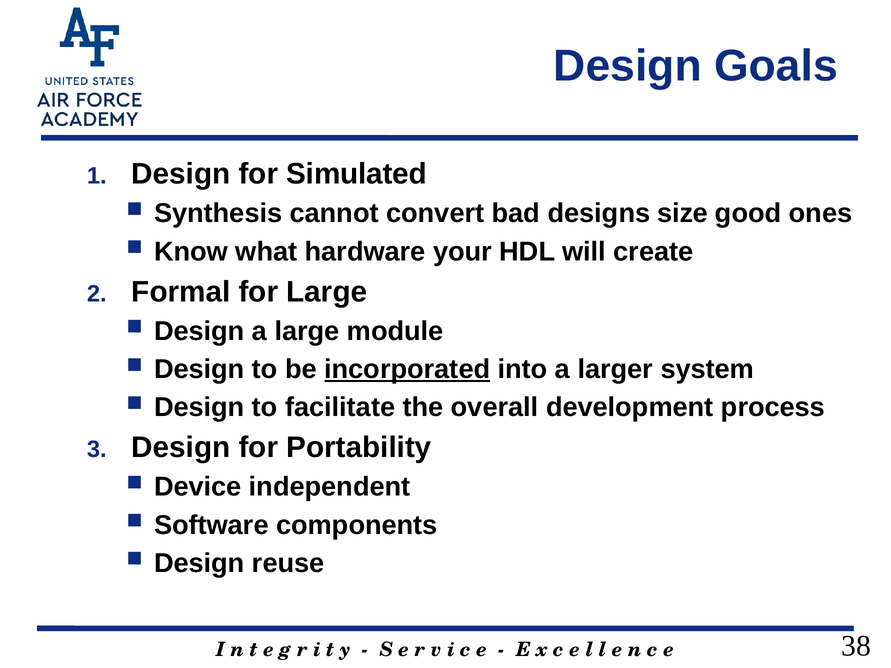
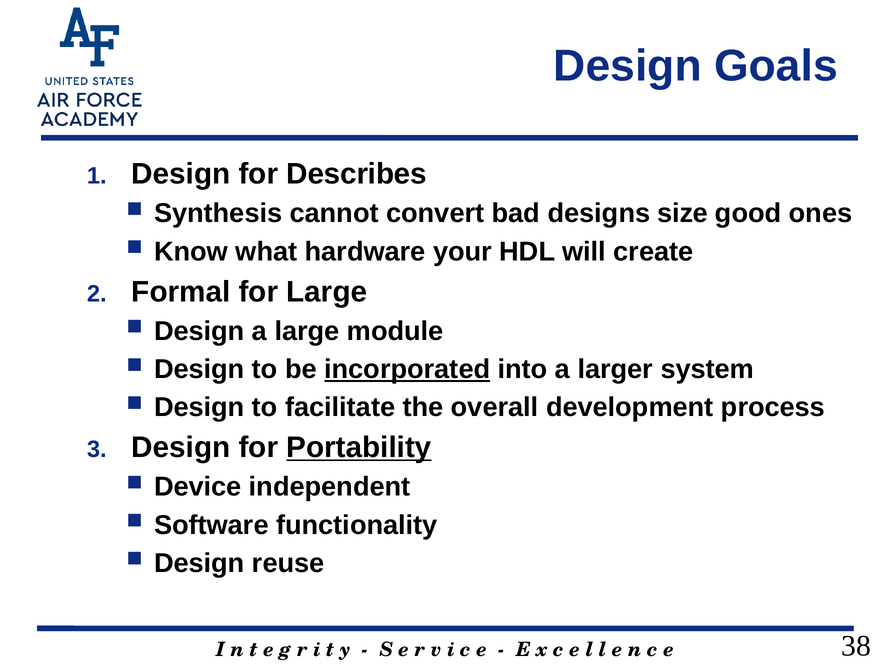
Simulated: Simulated -> Describes
Portability underline: none -> present
components: components -> functionality
